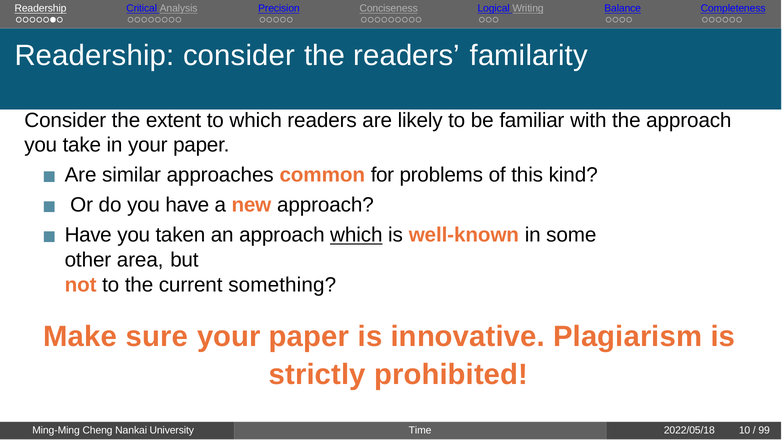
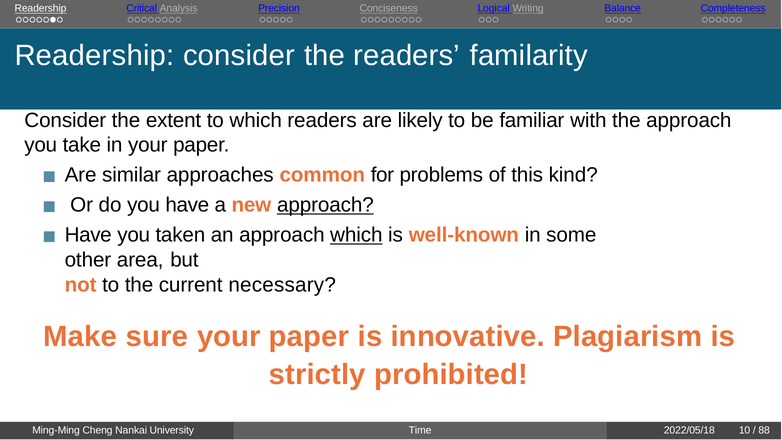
approach at (325, 205) underline: none -> present
something: something -> necessary
99: 99 -> 88
